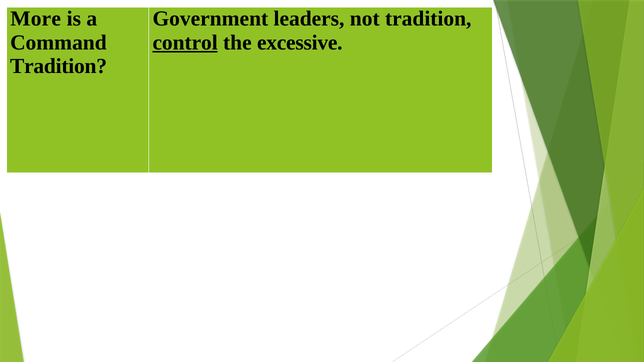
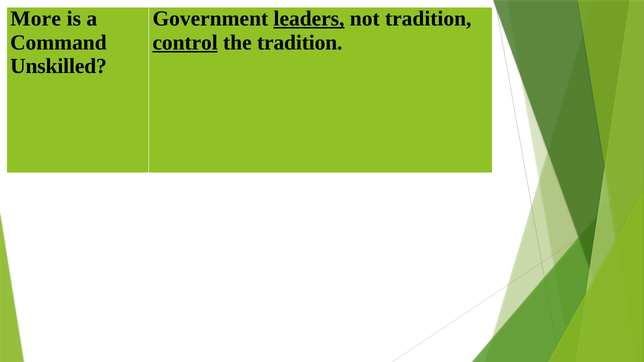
leaders underline: none -> present
the excessive: excessive -> tradition
Tradition at (59, 66): Tradition -> Unskilled
